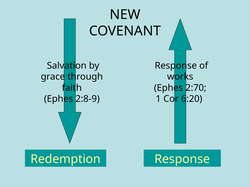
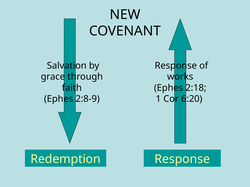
2:70: 2:70 -> 2:18
